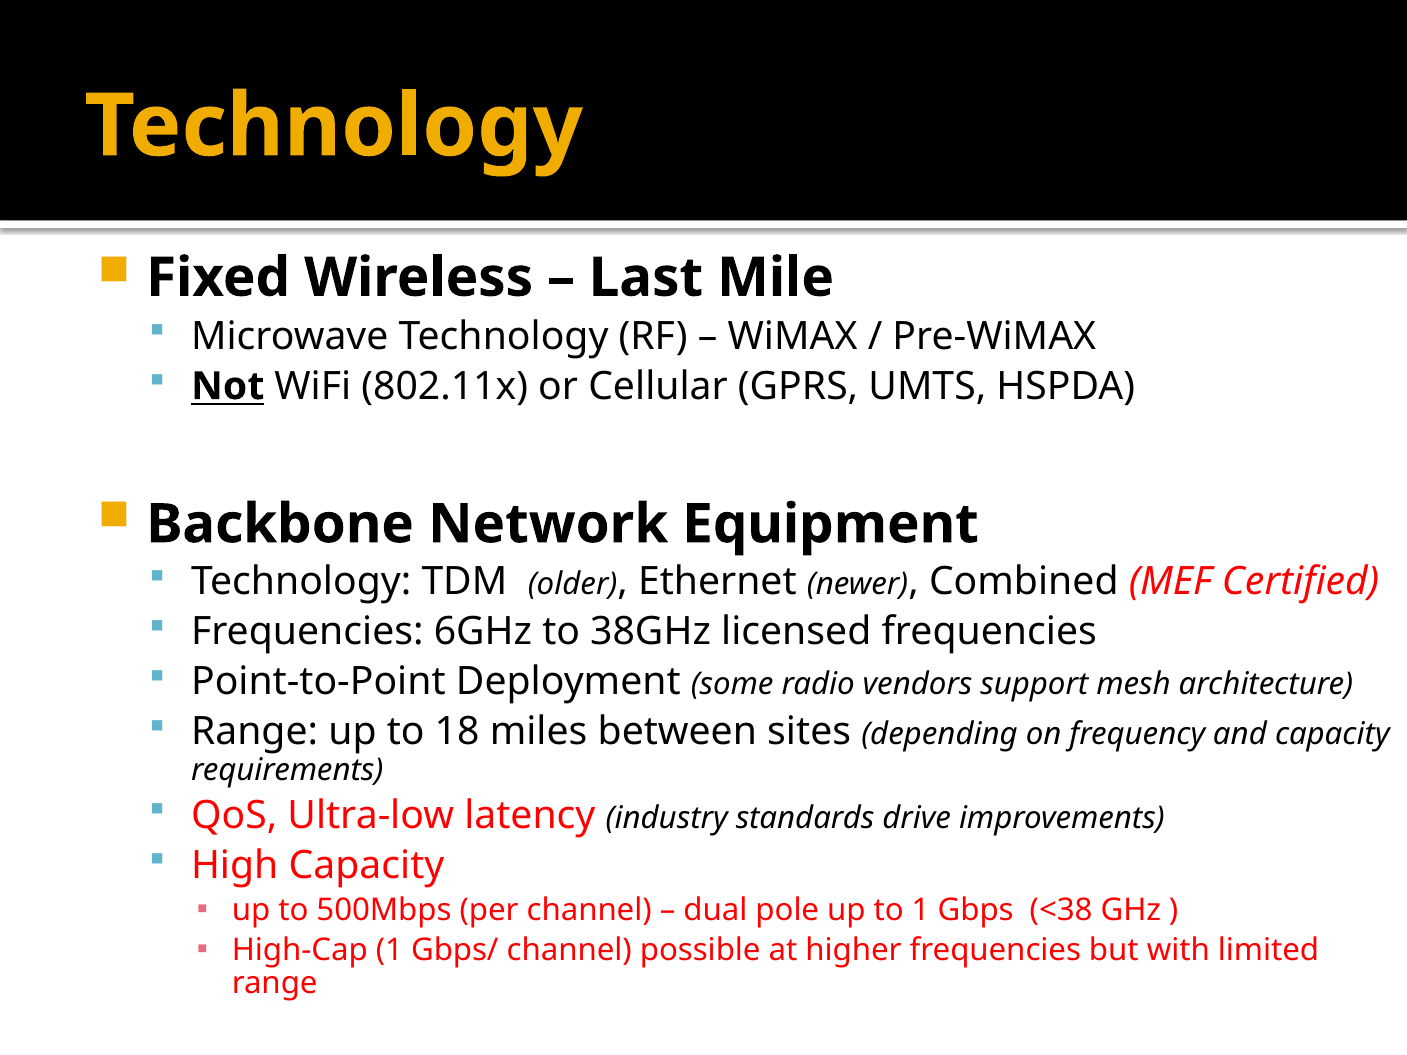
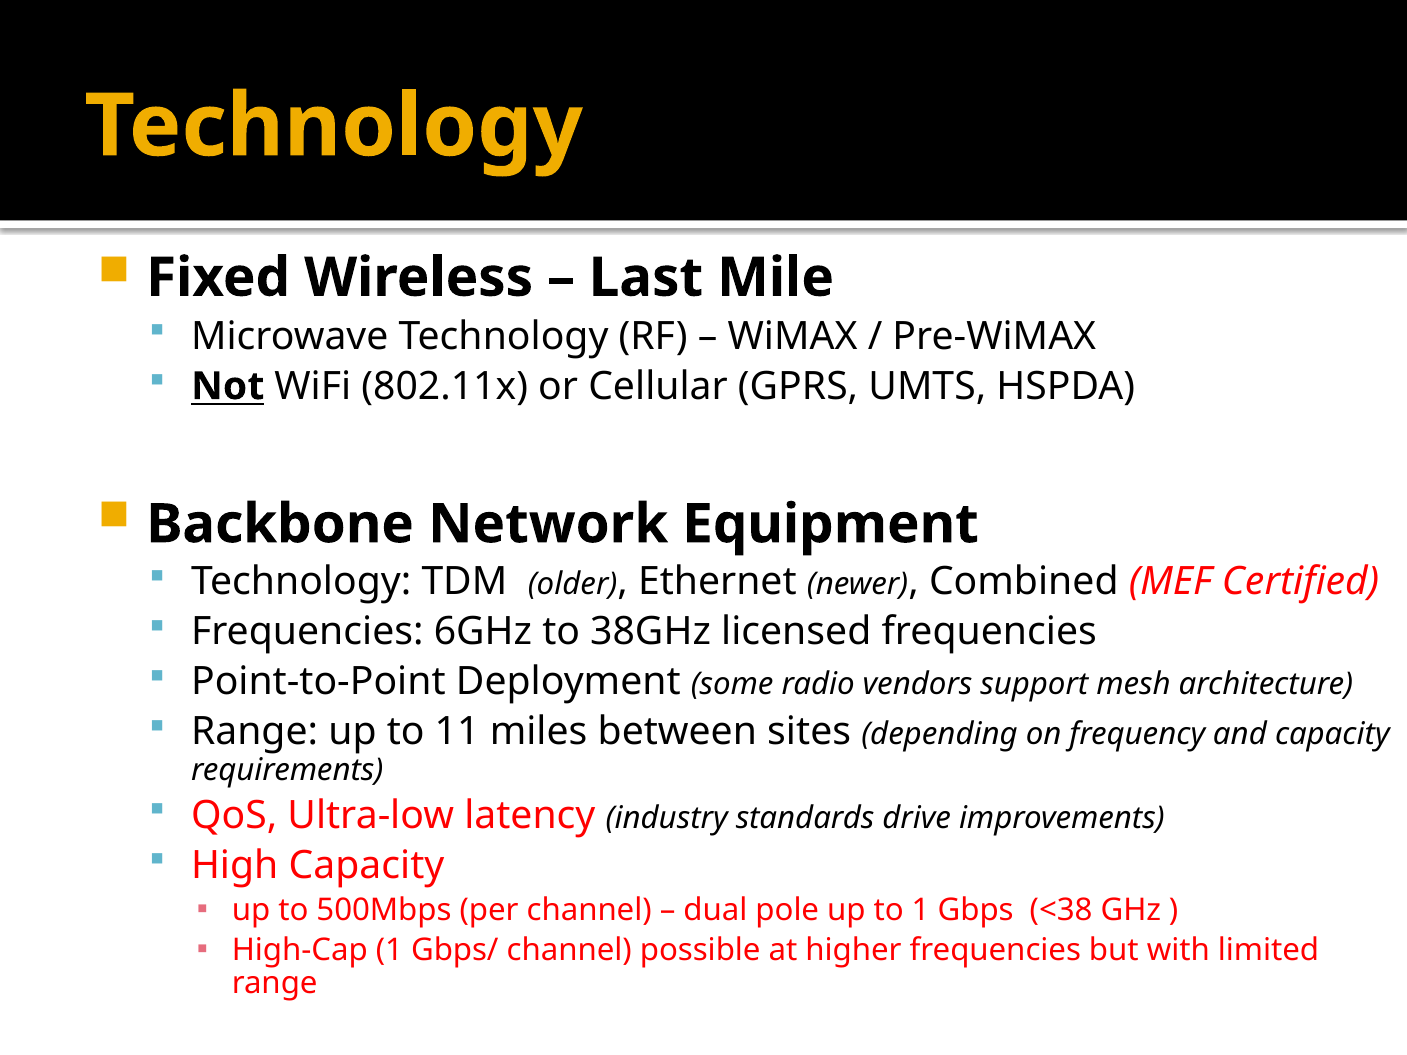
18: 18 -> 11
